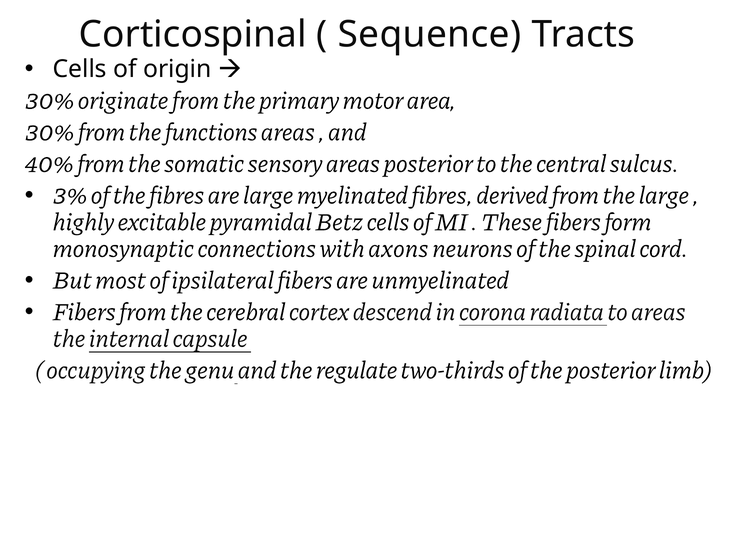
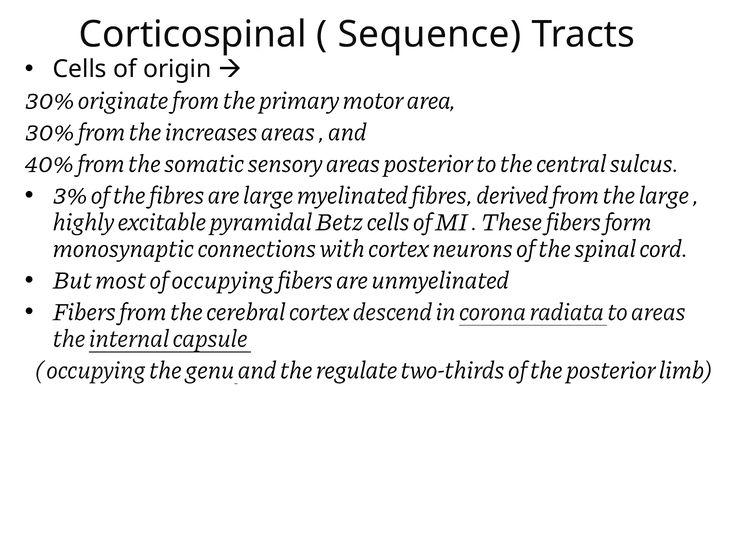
functions: functions -> increases
with axons: axons -> cortex
of ipsilateral: ipsilateral -> occupying
